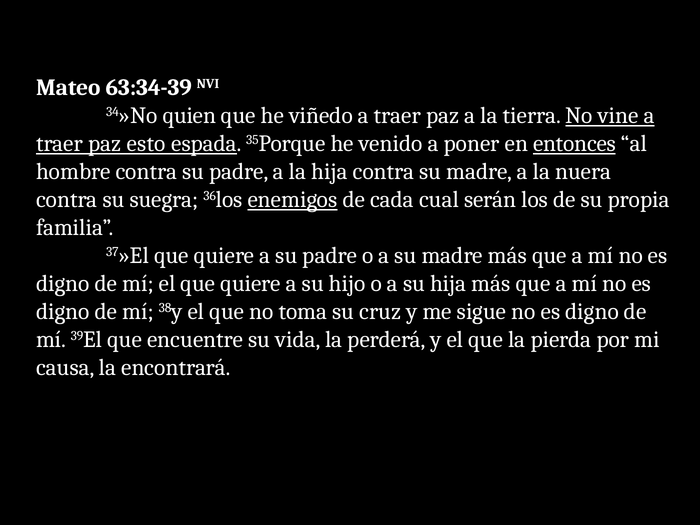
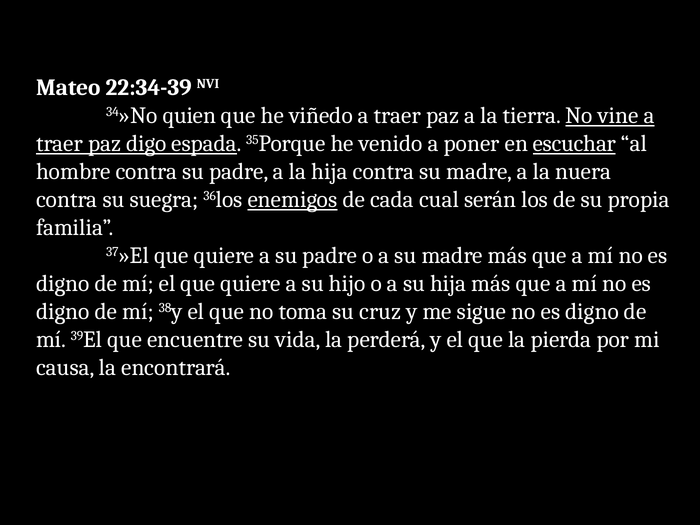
63:34-39: 63:34-39 -> 22:34-39
esto: esto -> digo
entonces: entonces -> escuchar
